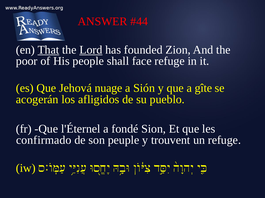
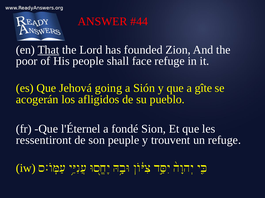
Lord underline: present -> none
nuage: nuage -> going
confirmado: confirmado -> ressentiront
